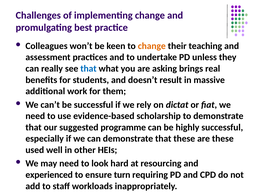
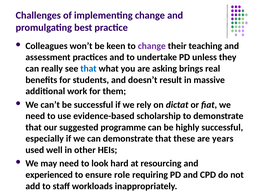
change at (152, 46) colour: orange -> purple
are these: these -> years
turn: turn -> role
